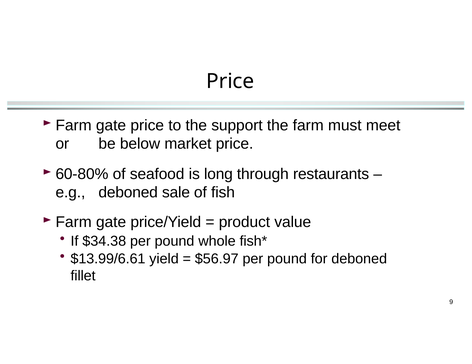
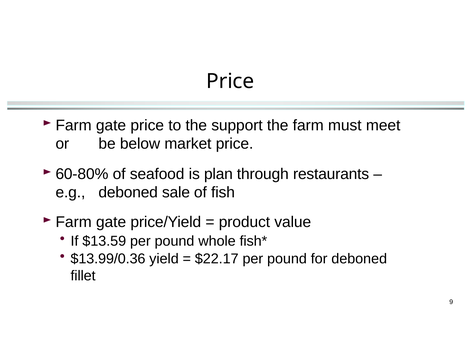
long: long -> plan
$34.38: $34.38 -> $13.59
$13.99/6.61: $13.99/6.61 -> $13.99/0.36
$56.97: $56.97 -> $22.17
